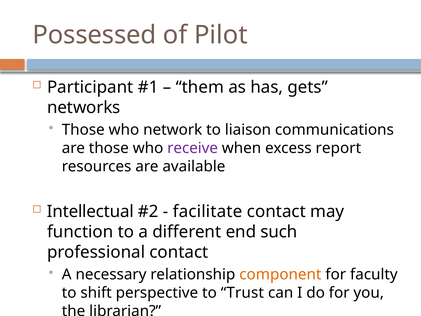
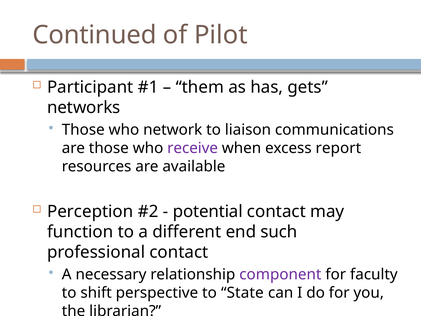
Possessed: Possessed -> Continued
Intellectual: Intellectual -> Perception
facilitate: facilitate -> potential
component colour: orange -> purple
Trust: Trust -> State
